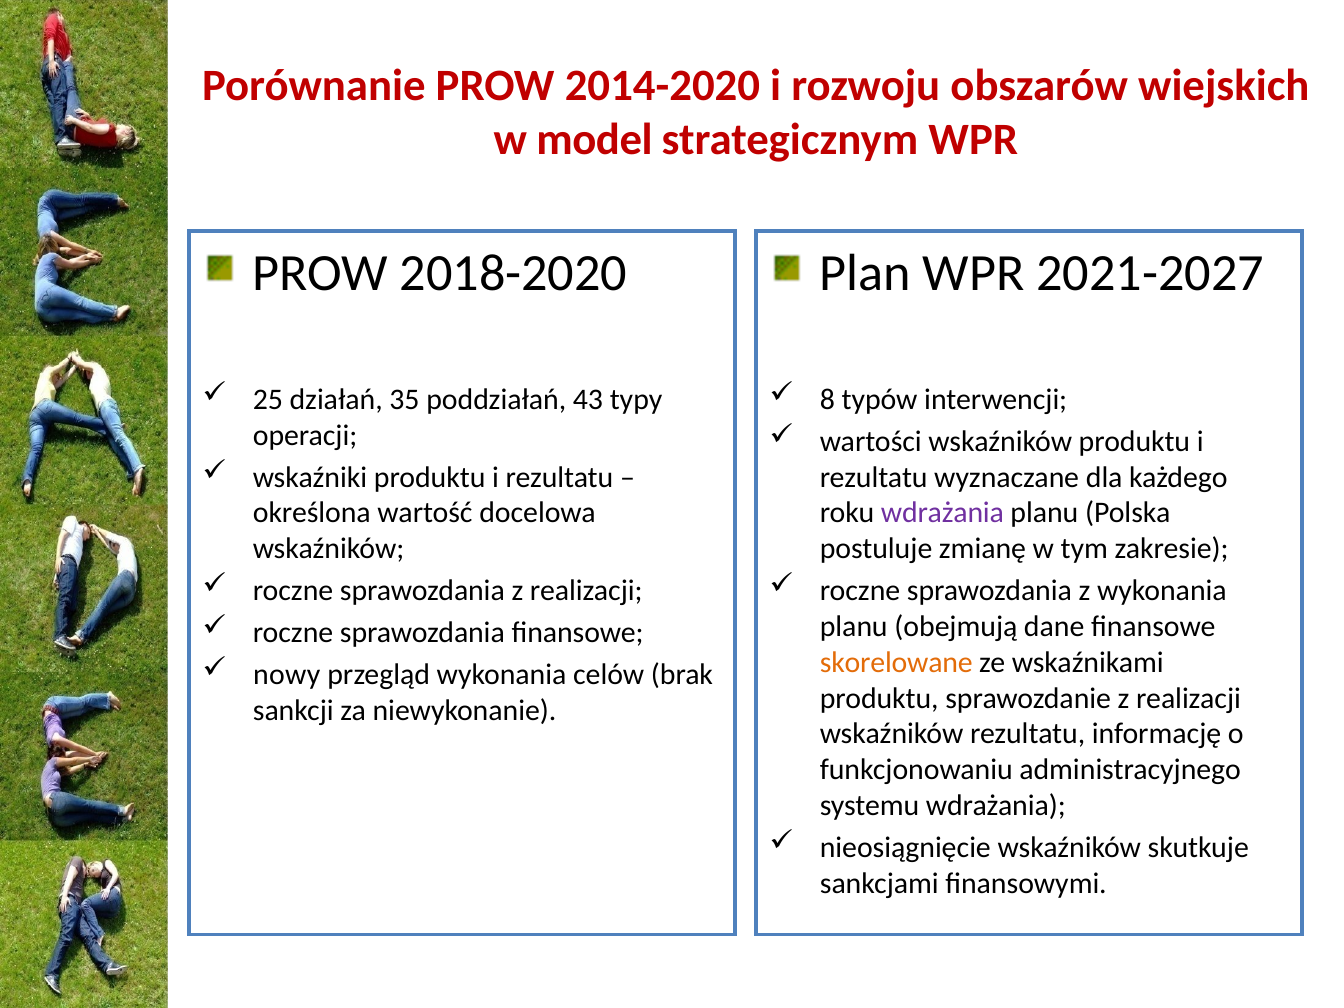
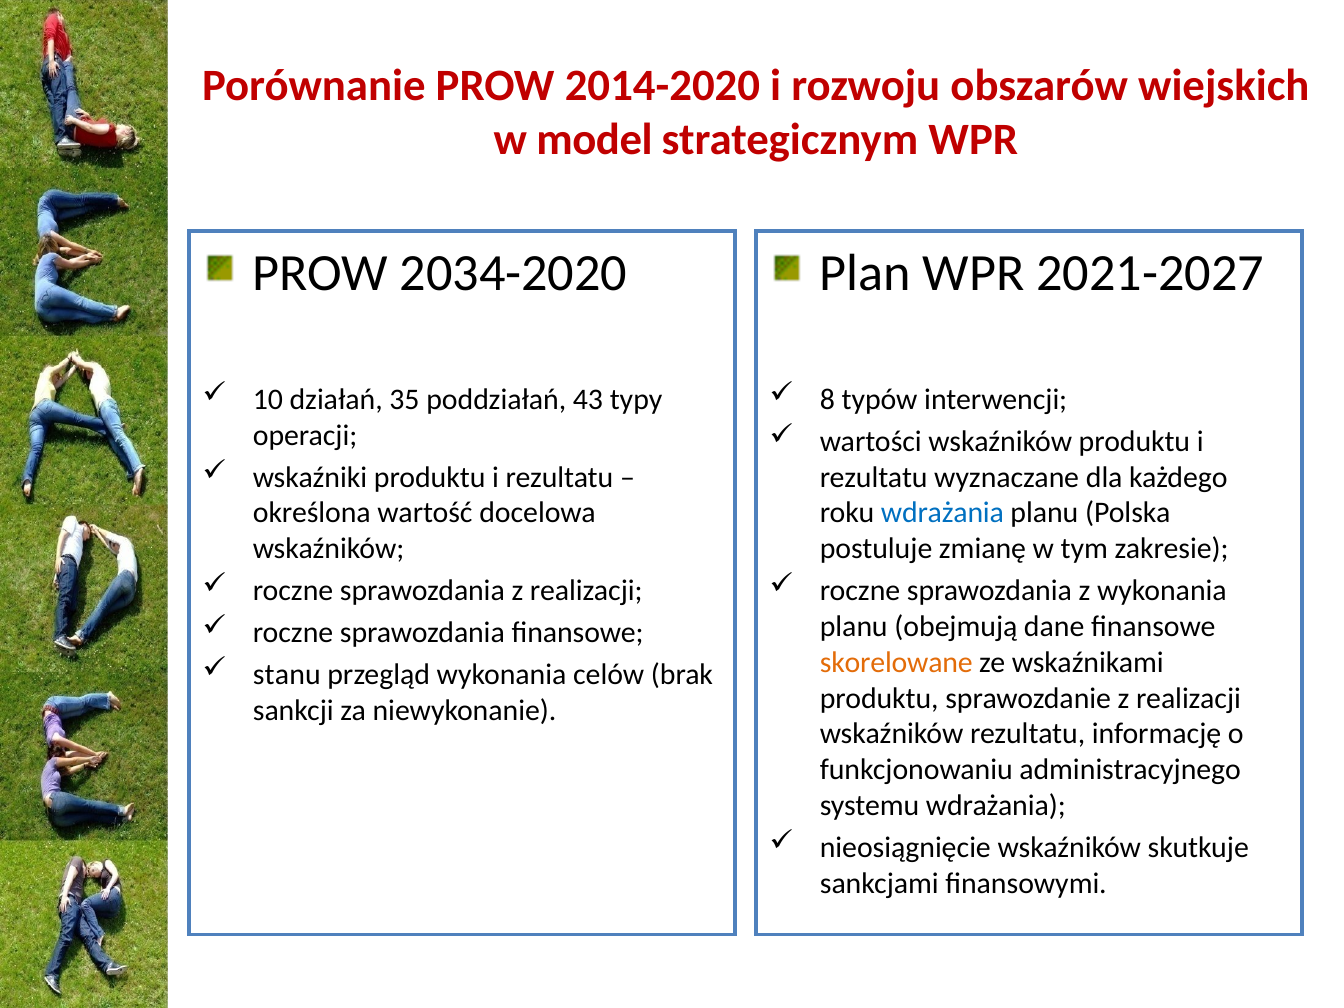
2018-2020: 2018-2020 -> 2034-2020
25: 25 -> 10
wdrażania at (942, 513) colour: purple -> blue
nowy: nowy -> stanu
